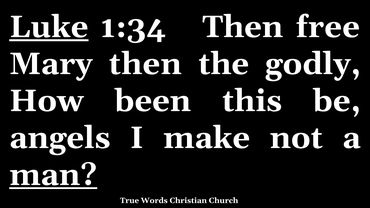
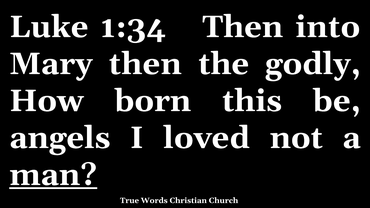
Luke underline: present -> none
free: free -> into
been: been -> born
make: make -> loved
